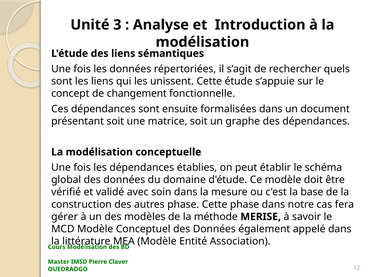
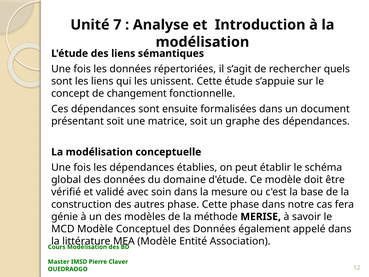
3: 3 -> 7
gérer: gérer -> génie
